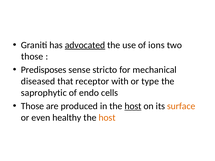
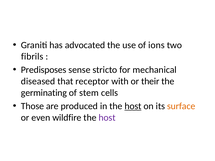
advocated underline: present -> none
those at (32, 57): those -> fibrils
type: type -> their
saprophytic: saprophytic -> germinating
endo: endo -> stem
healthy: healthy -> wildfire
host at (107, 118) colour: orange -> purple
